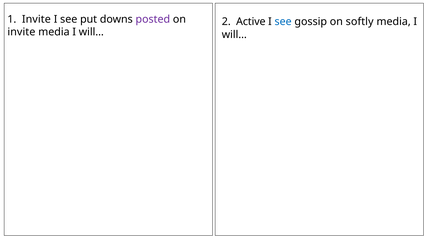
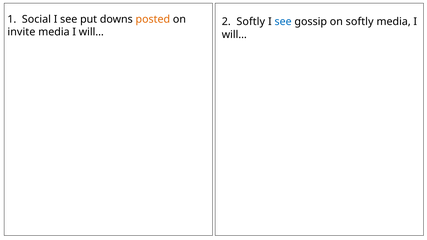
1 Invite: Invite -> Social
posted colour: purple -> orange
2 Active: Active -> Softly
